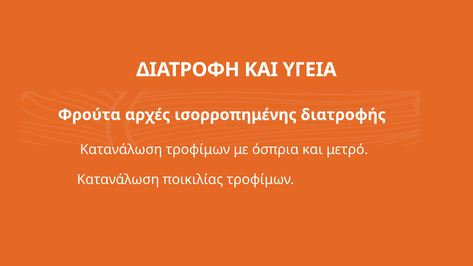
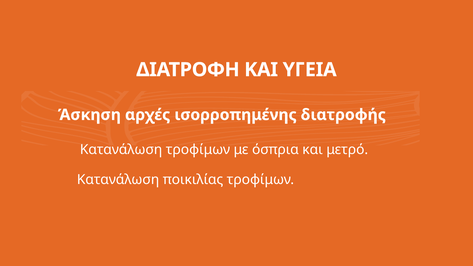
Φρούτα: Φρούτα -> Άσκηση
